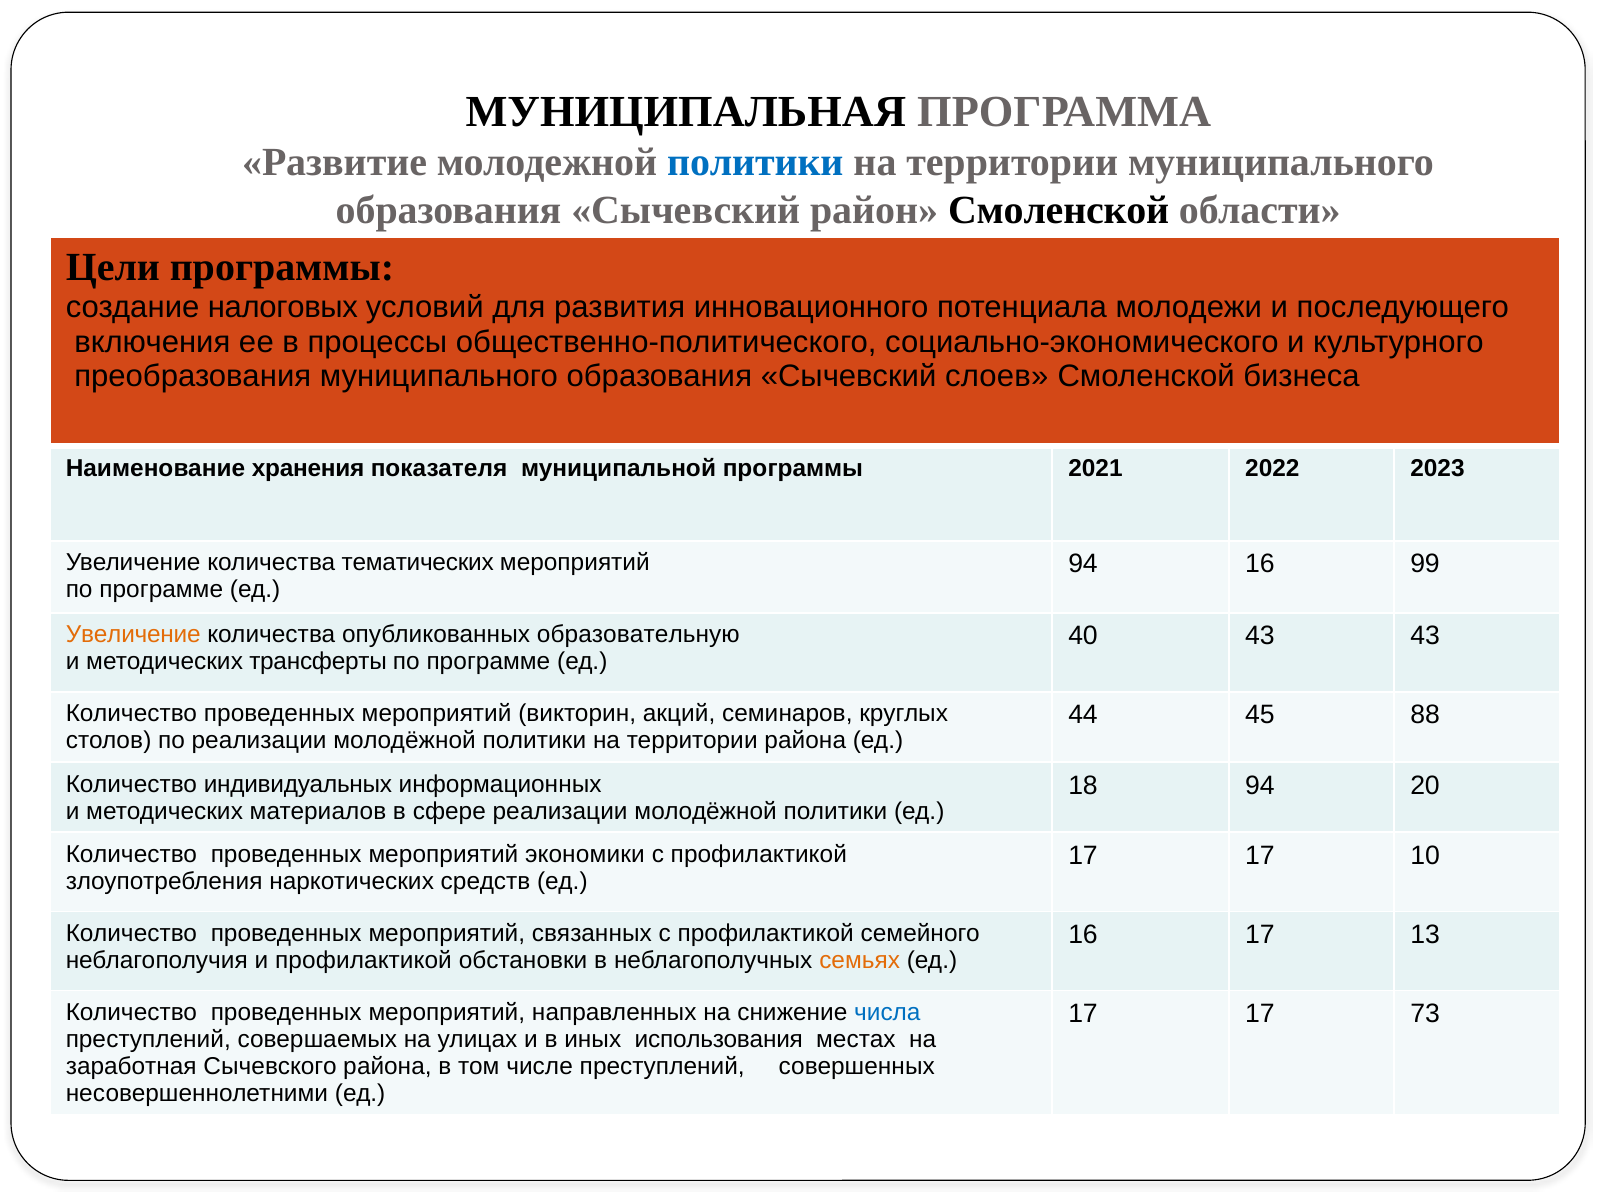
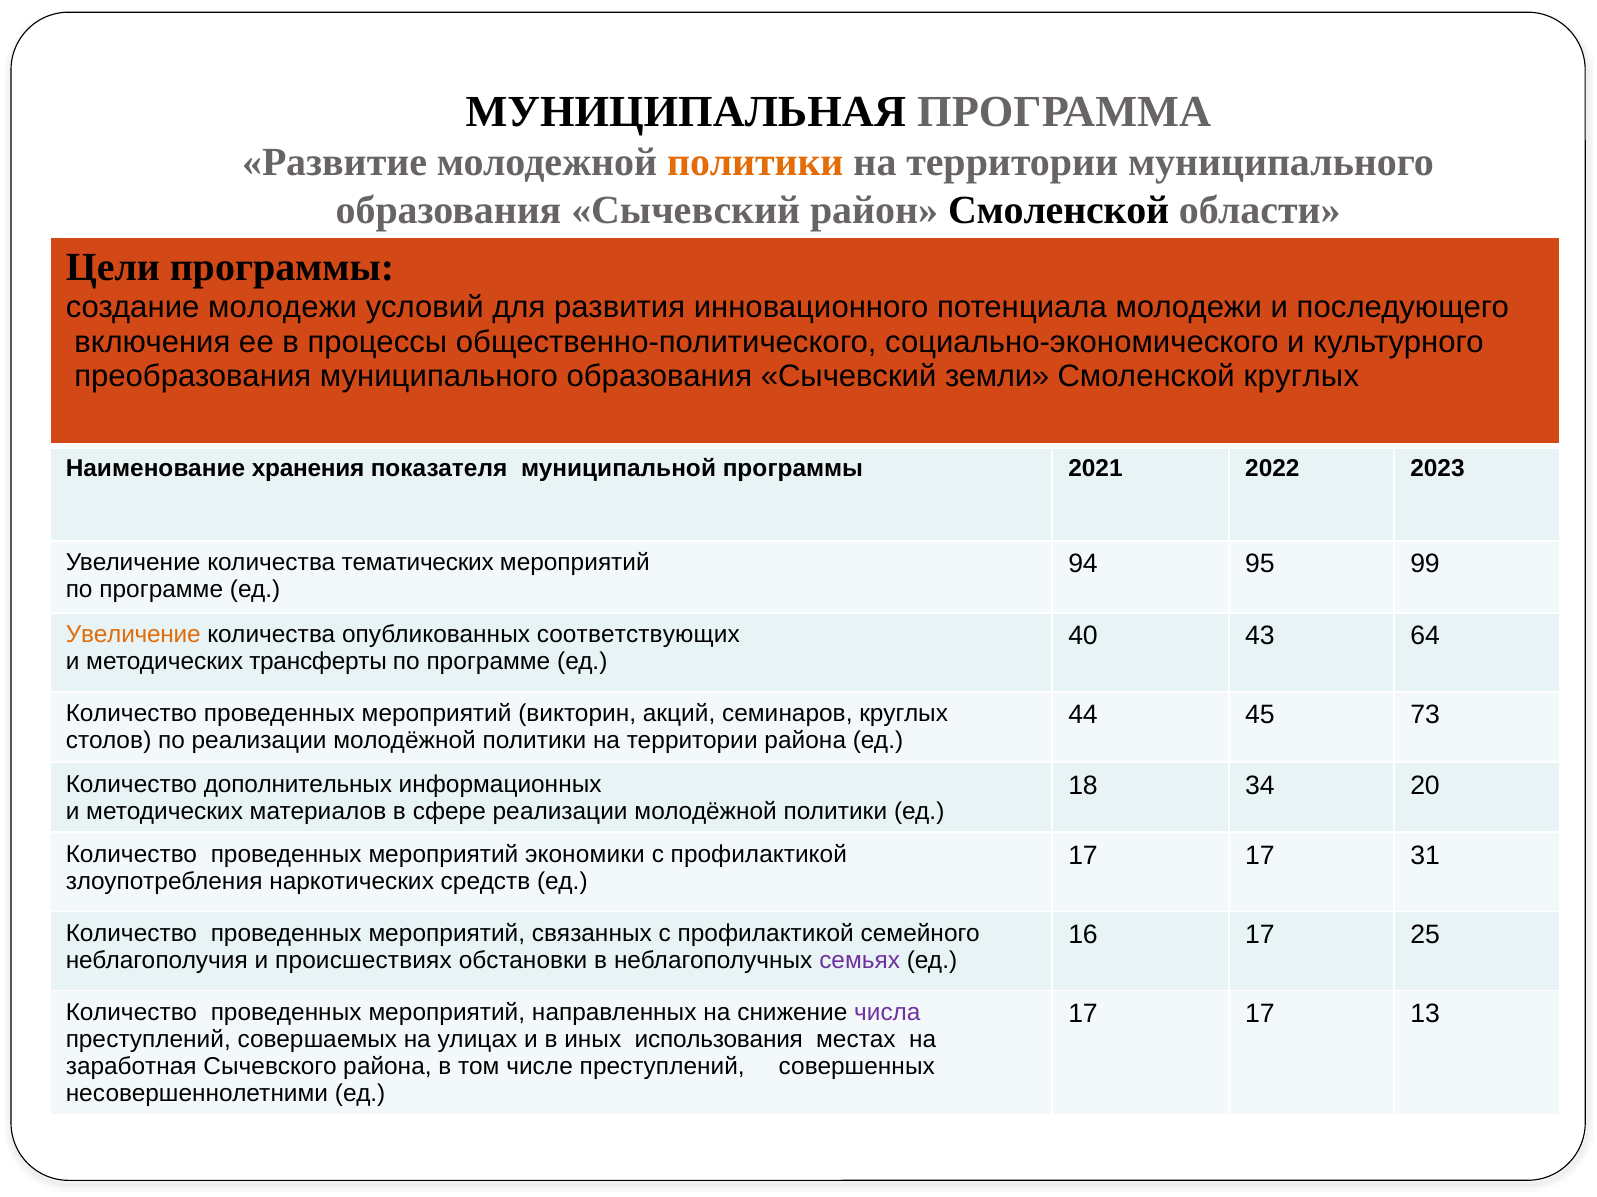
политики at (755, 162) colour: blue -> orange
создание налоговых: налоговых -> молодежи
слоев: слоев -> земли
Смоленской бизнеса: бизнеса -> круглых
94 16: 16 -> 95
образовательную: образовательную -> соответствующих
43 43: 43 -> 64
88: 88 -> 73
индивидуальных: индивидуальных -> дополнительных
18 94: 94 -> 34
10: 10 -> 31
13: 13 -> 25
и профилактикой: профилактикой -> происшествиях
семьях colour: orange -> purple
числа colour: blue -> purple
73: 73 -> 13
